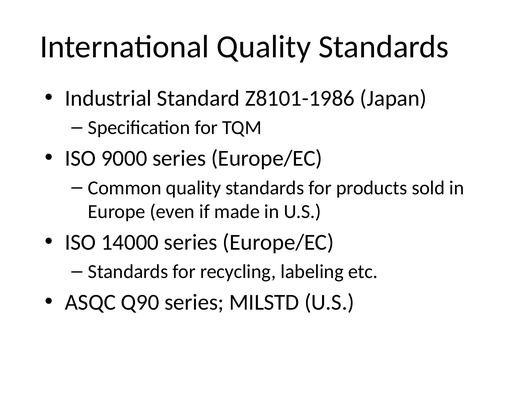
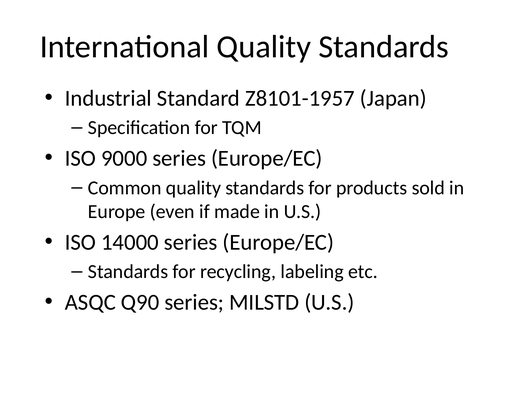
Z8101-1986: Z8101-1986 -> Z8101-1957
